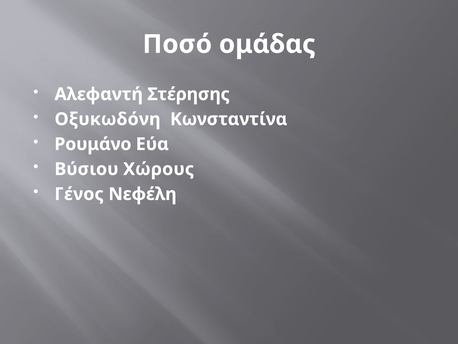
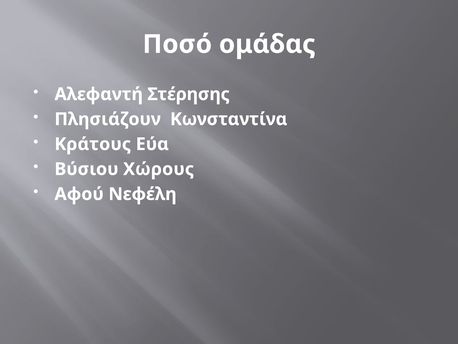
Οξυκωδόνη: Οξυκωδόνη -> Πλησιάζουν
Ρουμάνο: Ρουμάνο -> Κράτους
Γένος: Γένος -> Αφού
